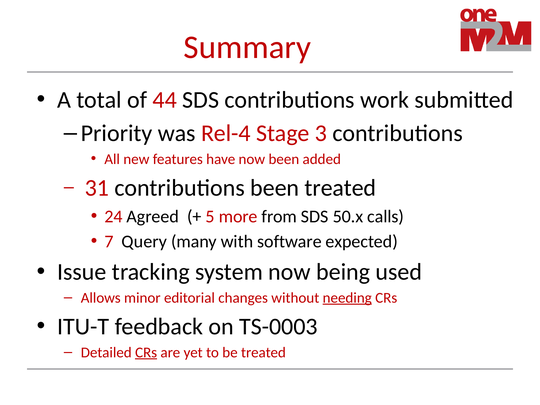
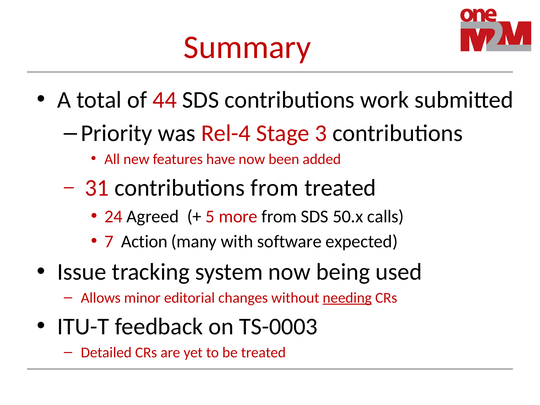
contributions been: been -> from
Query: Query -> Action
CRs at (146, 352) underline: present -> none
